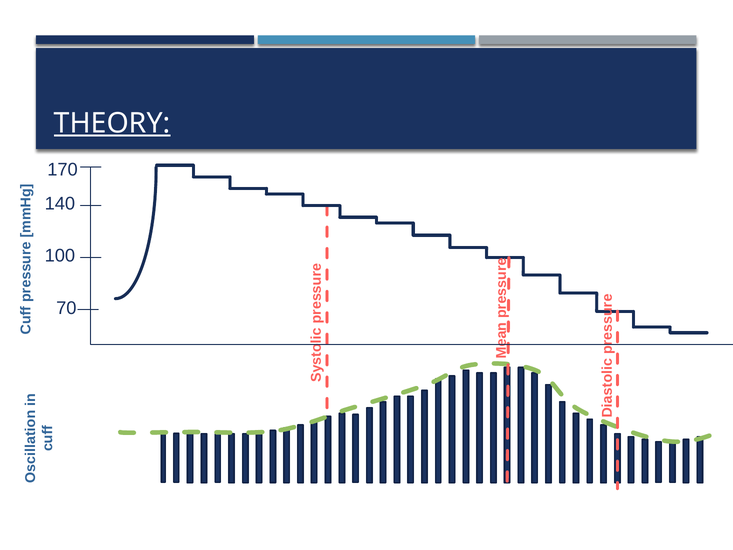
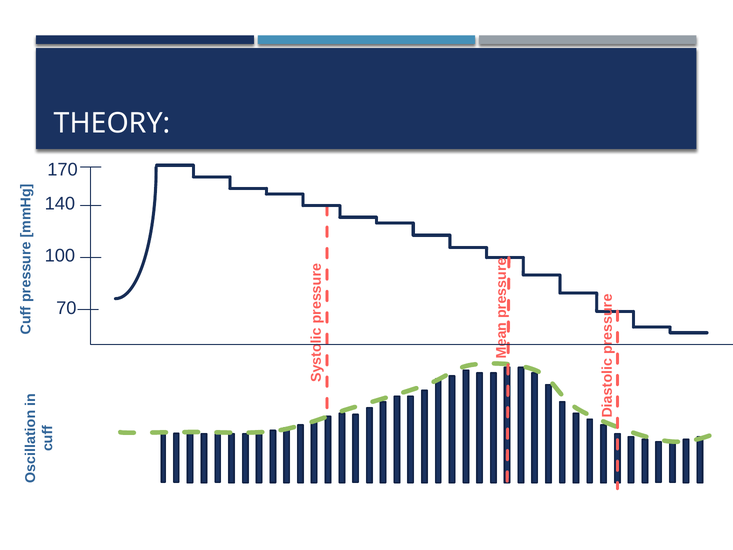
THEORY underline: present -> none
